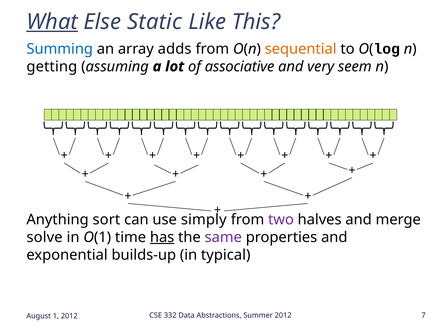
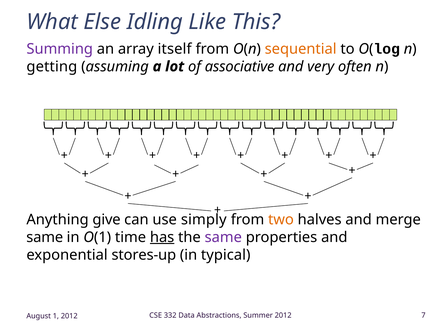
What underline: present -> none
Static: Static -> Idling
Summing colour: blue -> purple
adds: adds -> itself
seem: seem -> often
sort: sort -> give
two colour: purple -> orange
solve at (45, 237): solve -> same
builds-up: builds-up -> stores-up
